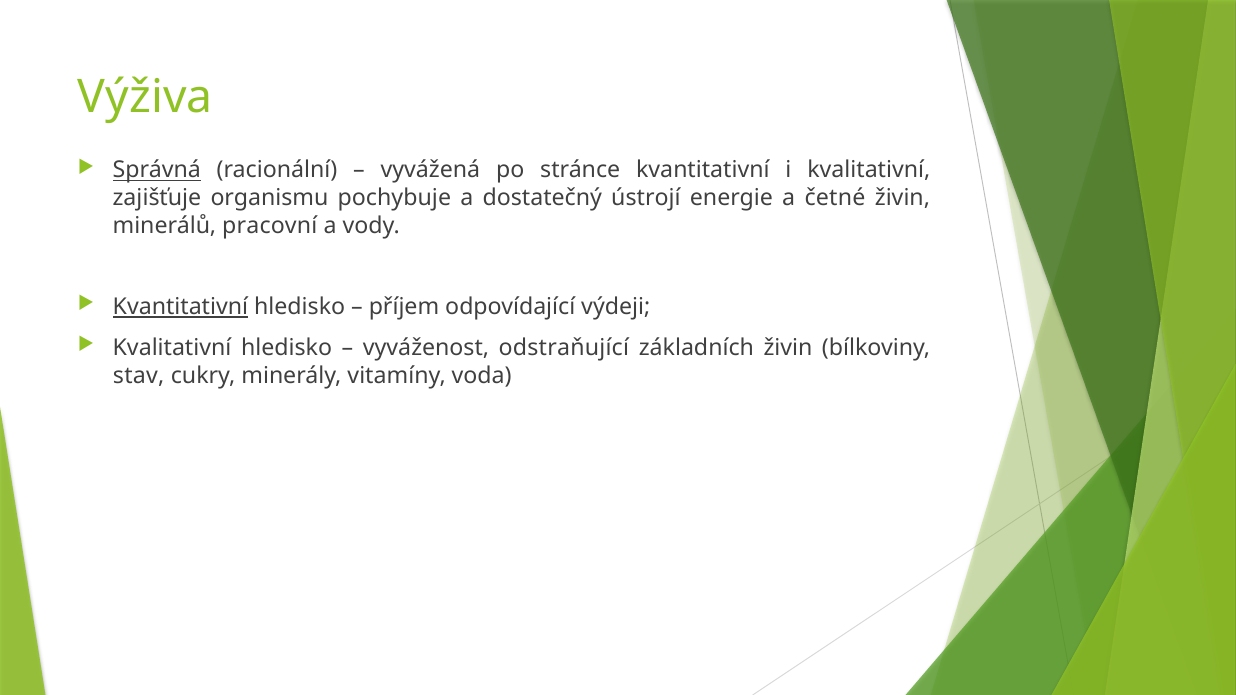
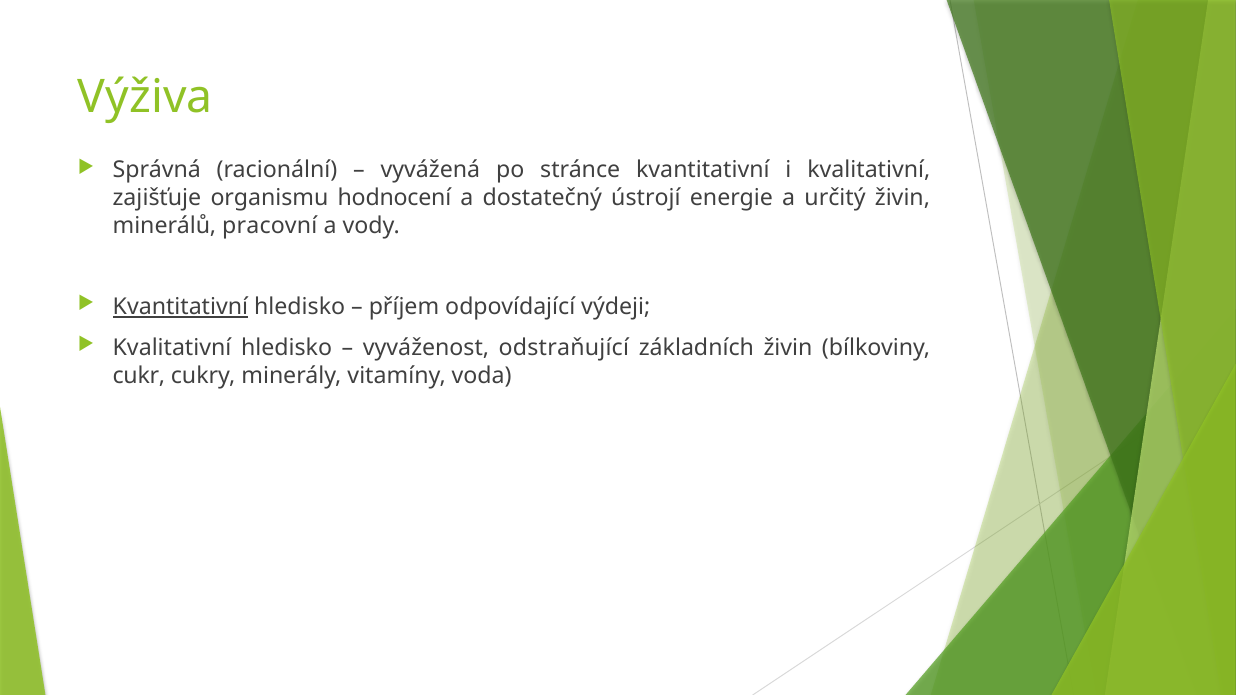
Správná underline: present -> none
pochybuje: pochybuje -> hodnocení
četné: četné -> určitý
stav: stav -> cukr
